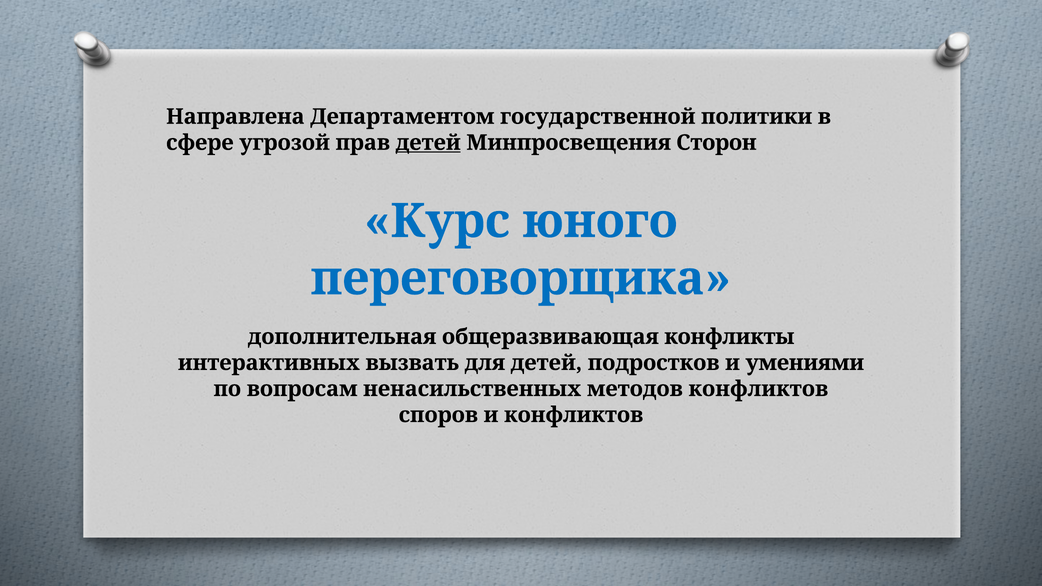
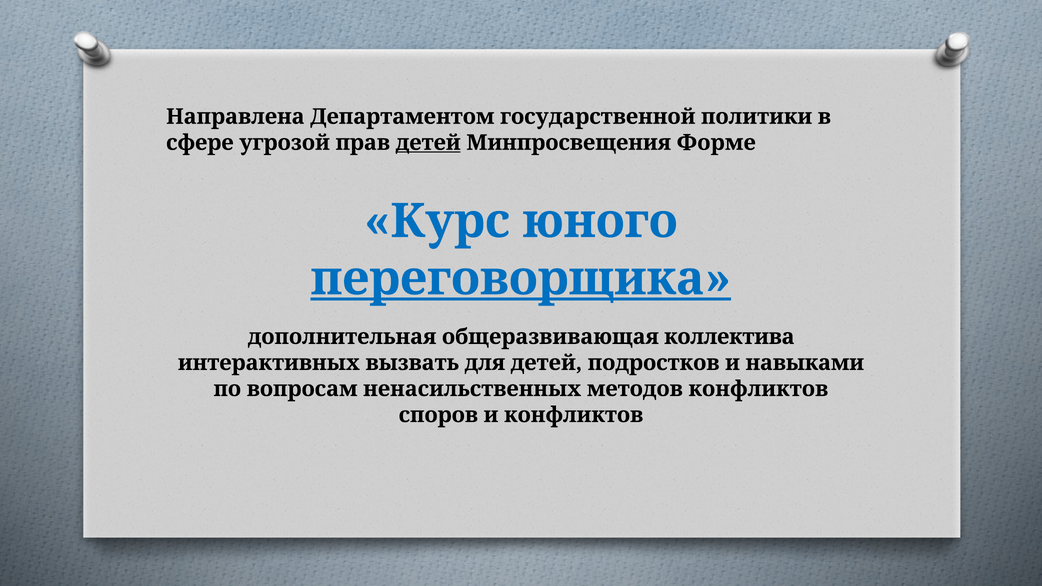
Сторон: Сторон -> Форме
переговорщика underline: none -> present
конфликты: конфликты -> коллектива
умениями: умениями -> навыками
